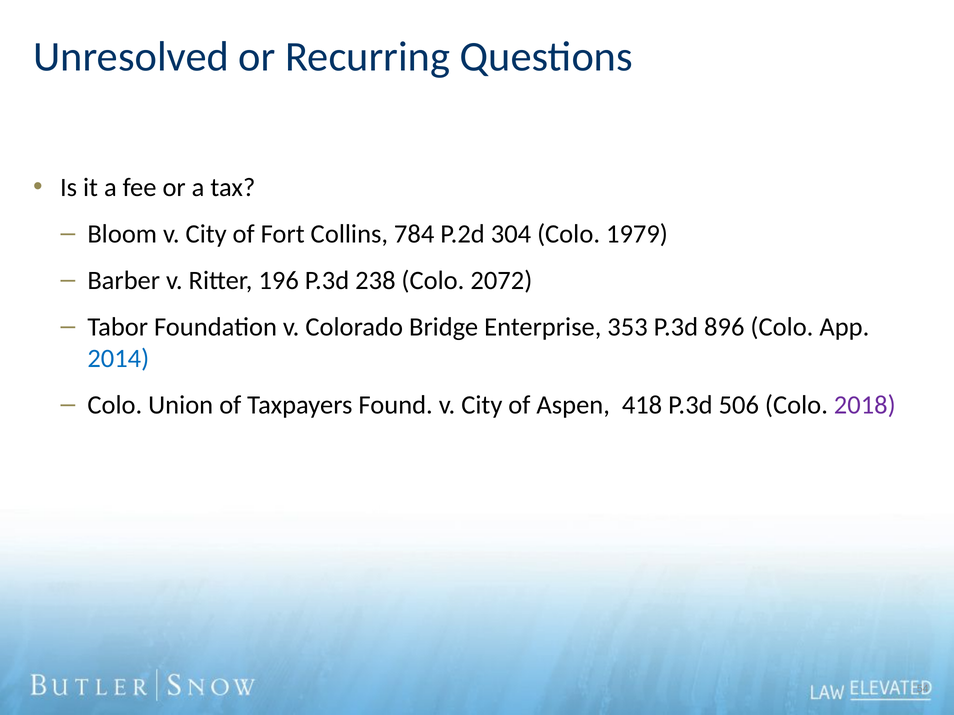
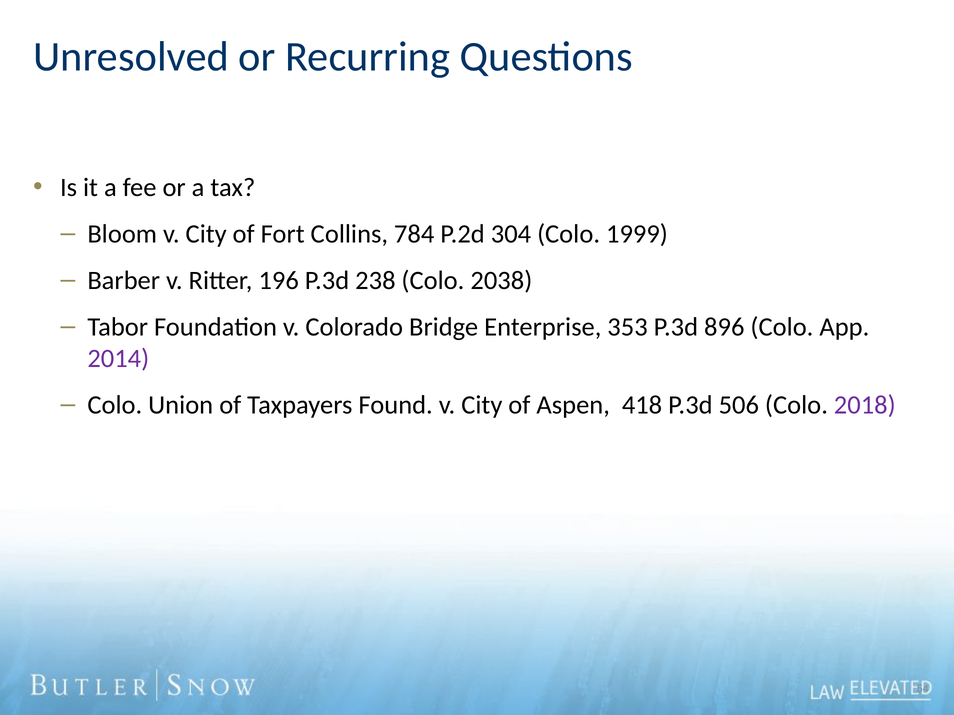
1979: 1979 -> 1999
2072: 2072 -> 2038
2014 colour: blue -> purple
